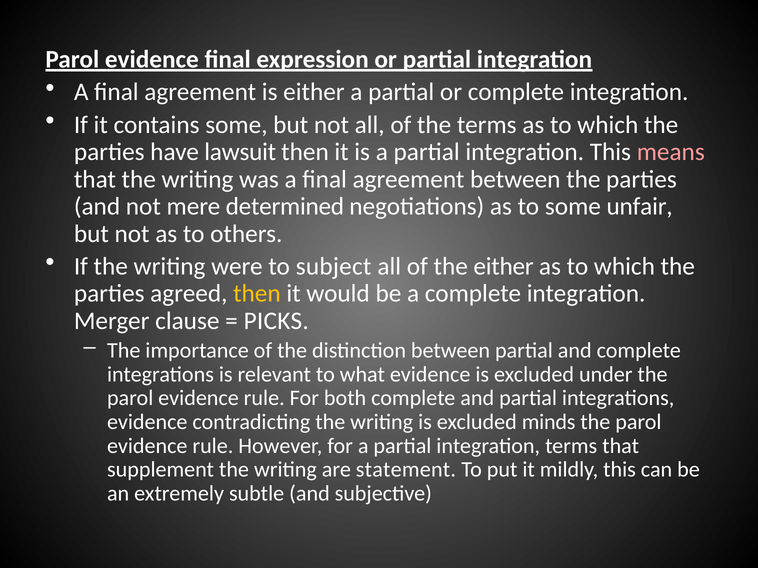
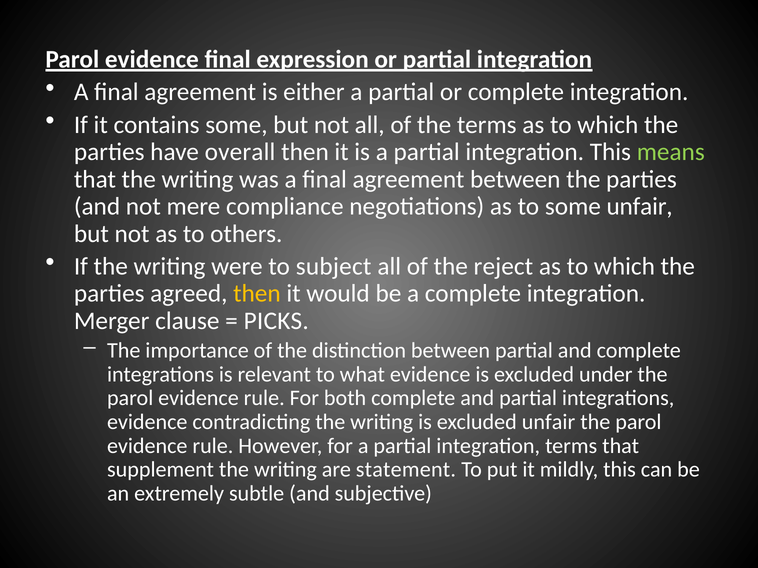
lawsuit: lawsuit -> overall
means colour: pink -> light green
determined: determined -> compliance
the either: either -> reject
excluded minds: minds -> unfair
